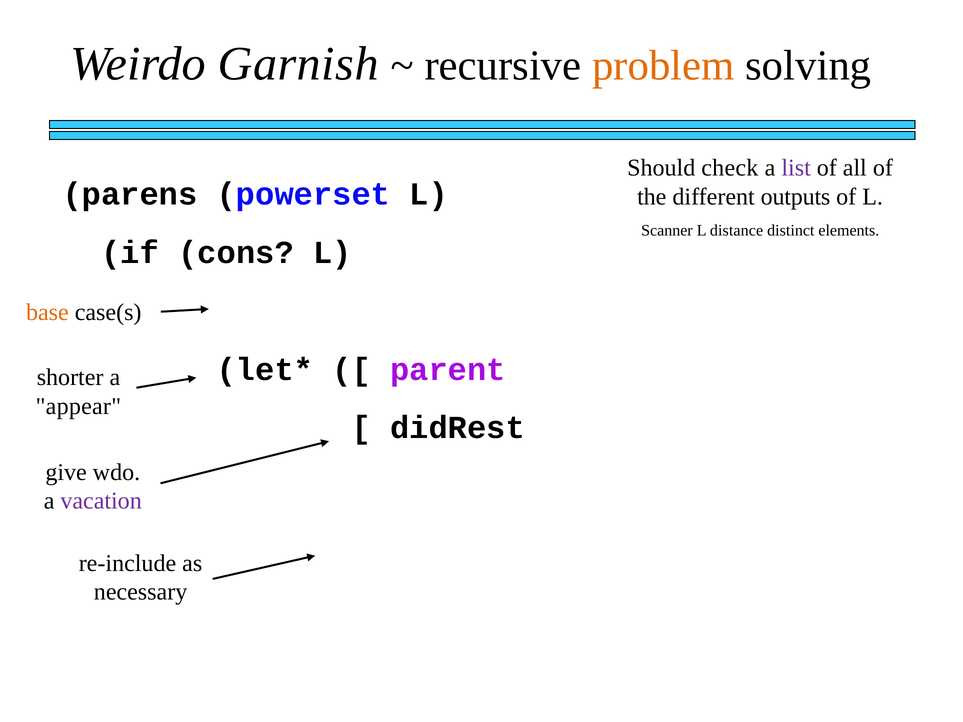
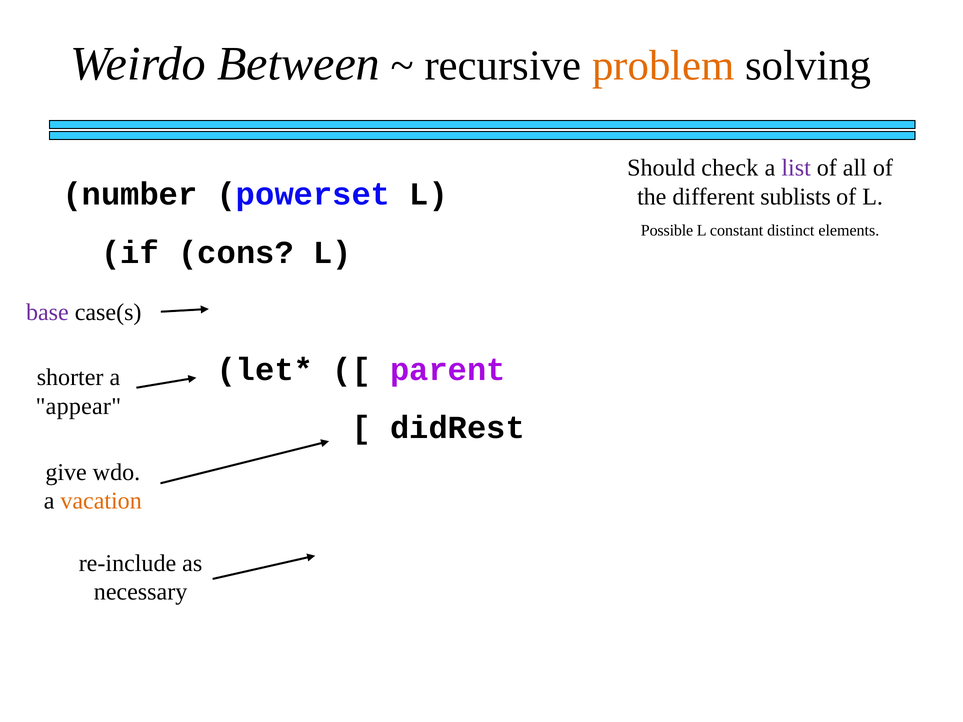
Garnish: Garnish -> Between
parens: parens -> number
outputs: outputs -> sublists
Scanner: Scanner -> Possible
distance: distance -> constant
base colour: orange -> purple
vacation colour: purple -> orange
